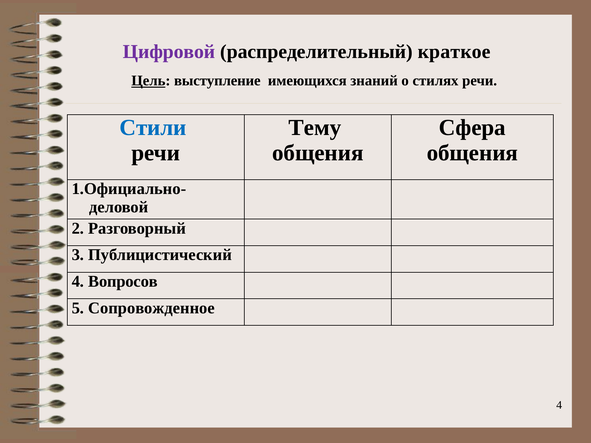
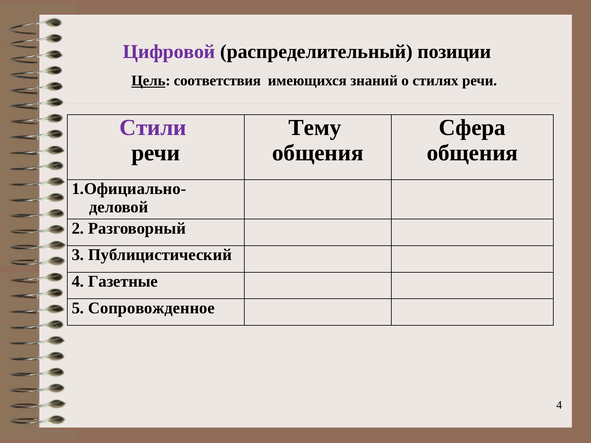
краткое: краткое -> позиции
выступление: выступление -> соответствия
Стили colour: blue -> purple
Вопросов: Вопросов -> Газетные
